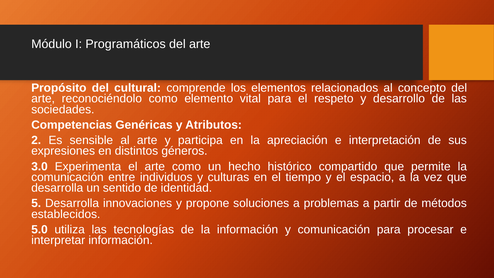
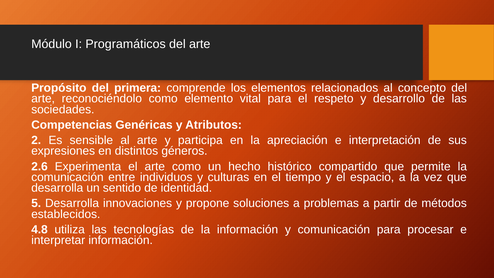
cultural: cultural -> primera
3.0: 3.0 -> 2.6
5.0: 5.0 -> 4.8
